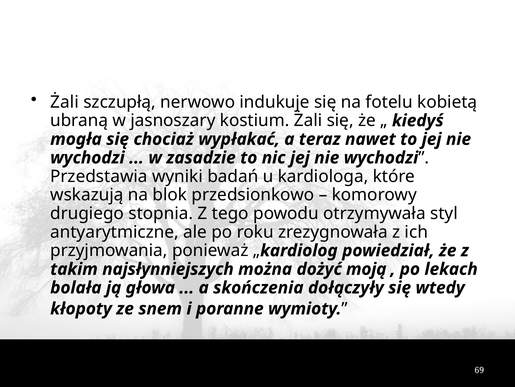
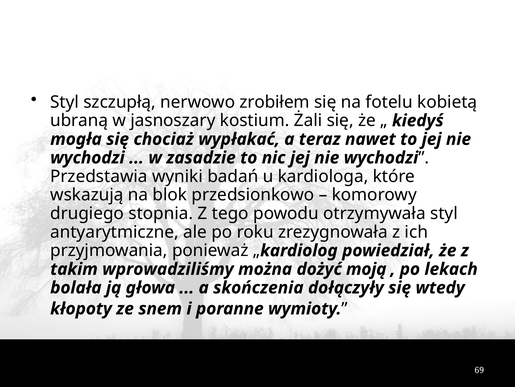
Żali at (65, 102): Żali -> Styl
indukuje: indukuje -> zrobiłem
najsłynniejszych: najsłynniejszych -> wprowadziliśmy
